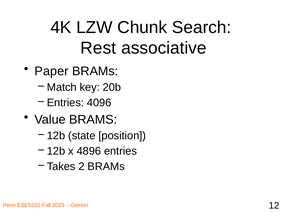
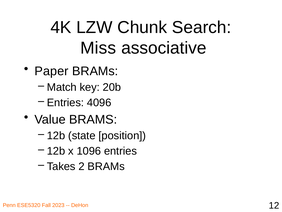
Rest: Rest -> Miss
4896: 4896 -> 1096
